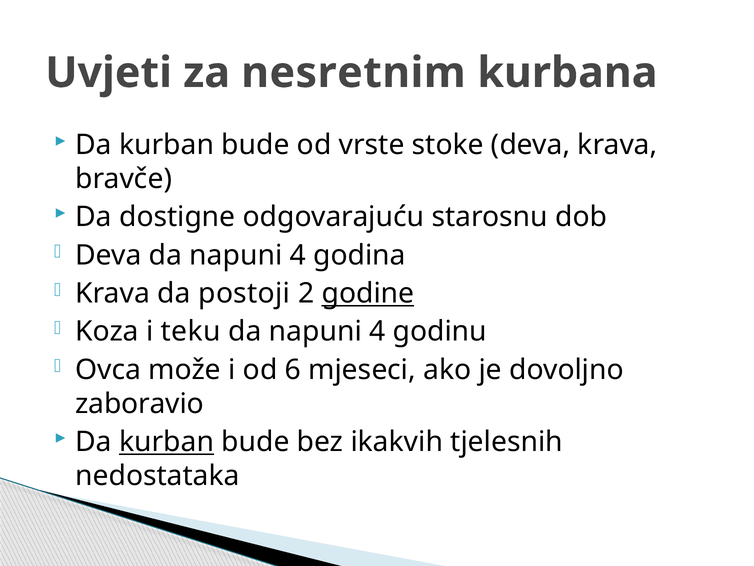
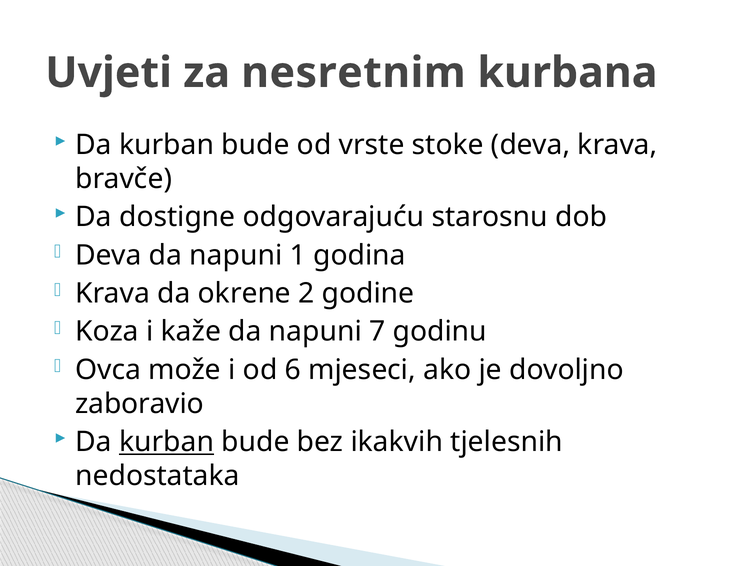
Deva da napuni 4: 4 -> 1
postoji: postoji -> okrene
godine underline: present -> none
teku: teku -> kaže
4 at (377, 331): 4 -> 7
